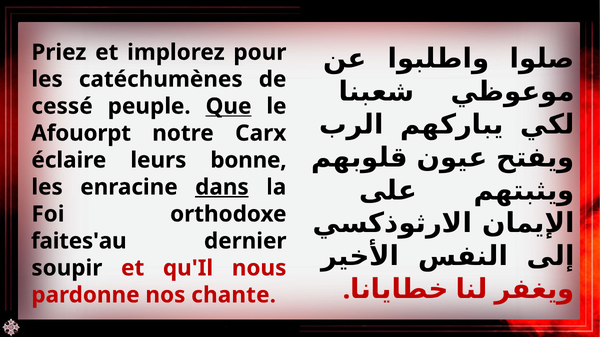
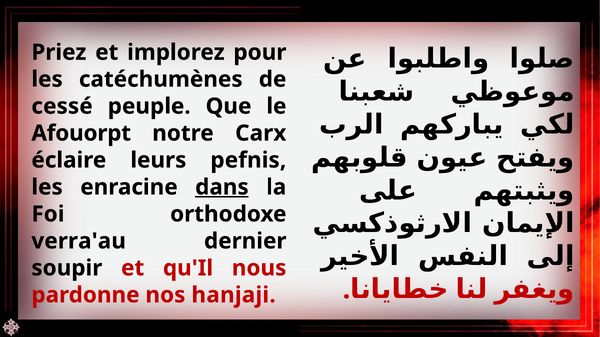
Que underline: present -> none
bonne: bonne -> pefnis
faites'au: faites'au -> verra'au
chante: chante -> hanjaji
